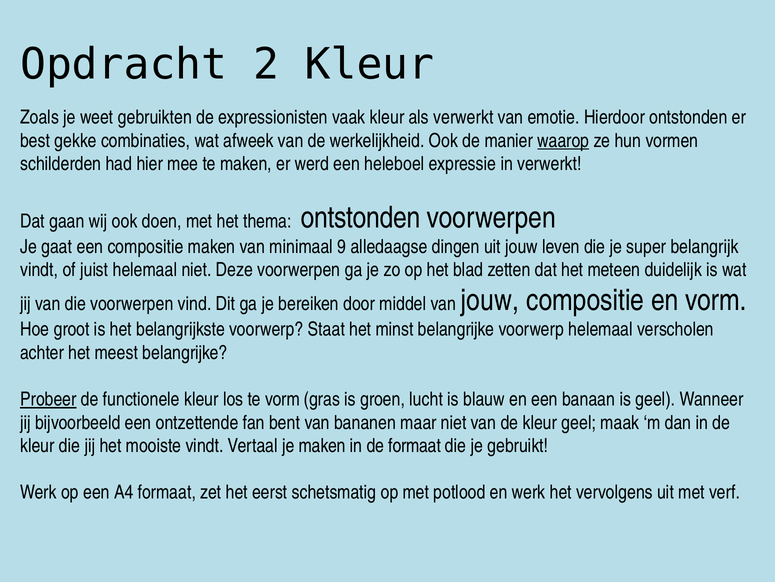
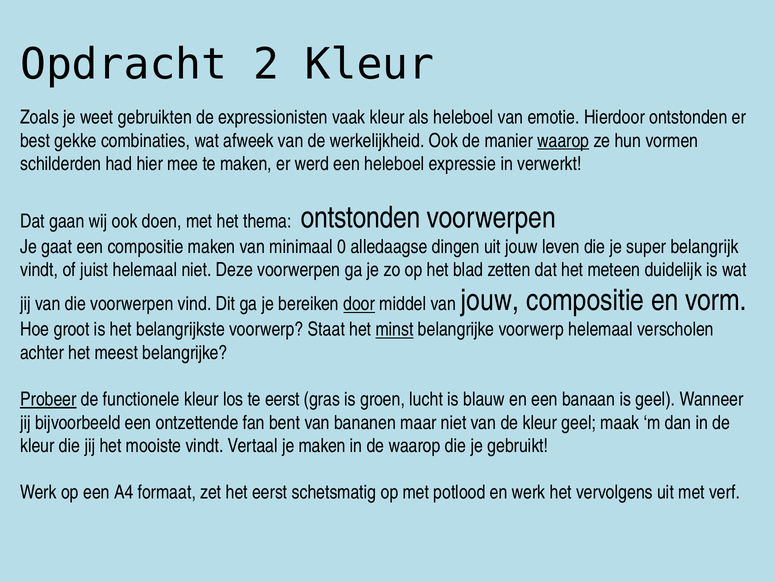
als verwerkt: verwerkt -> heleboel
9: 9 -> 0
door underline: none -> present
minst underline: none -> present
te vorm: vorm -> eerst
de formaat: formaat -> waarop
